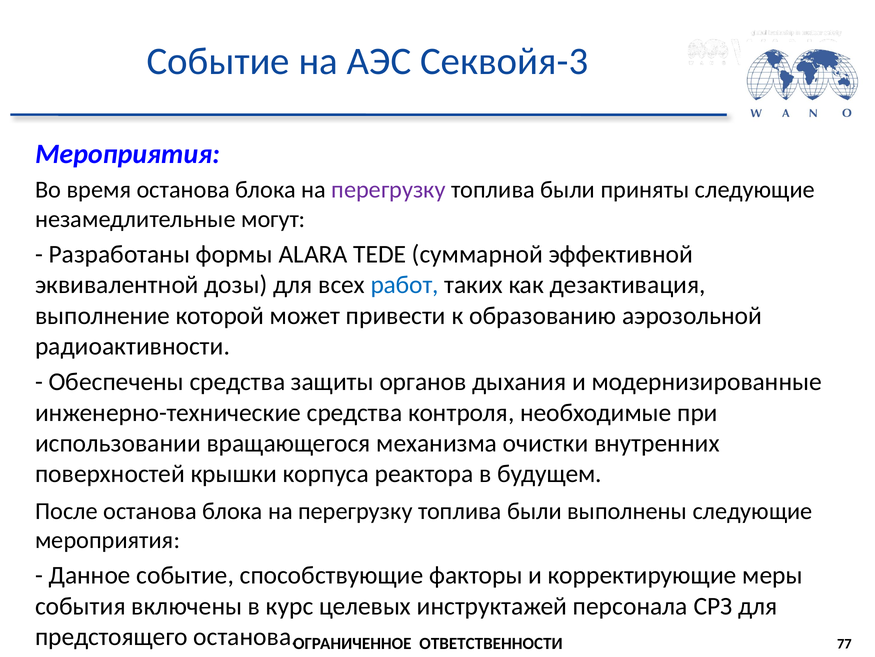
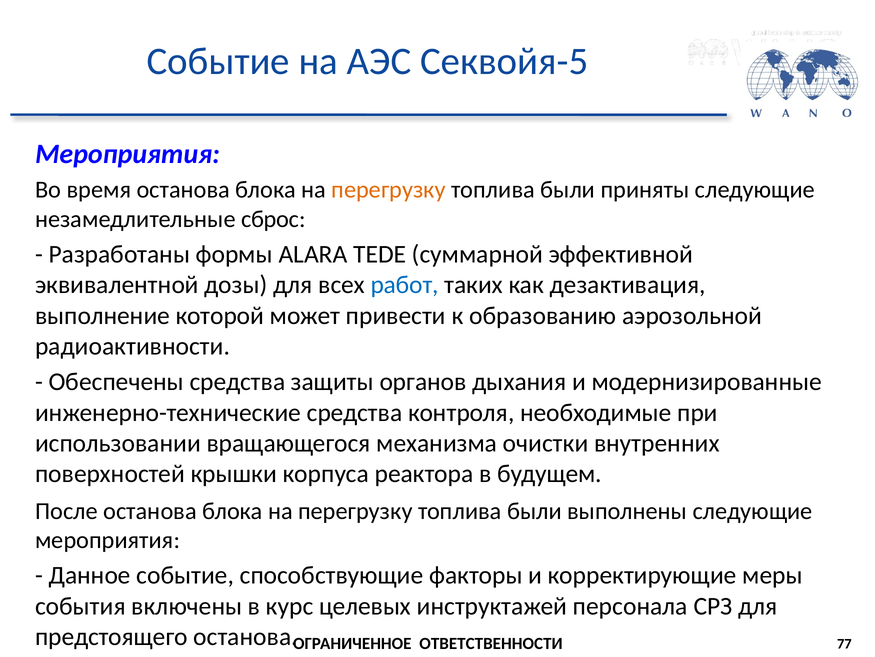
Секвойя-3: Секвойя-3 -> Секвойя-5
перегрузку at (389, 190) colour: purple -> orange
могут: могут -> сброс
